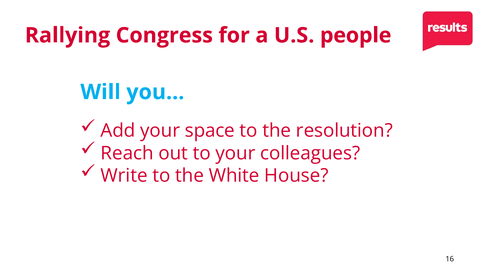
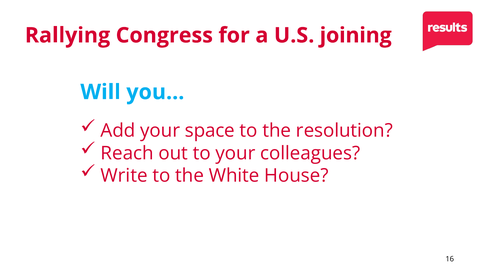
people: people -> joining
